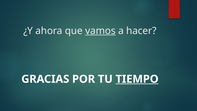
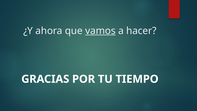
TIEMPO underline: present -> none
